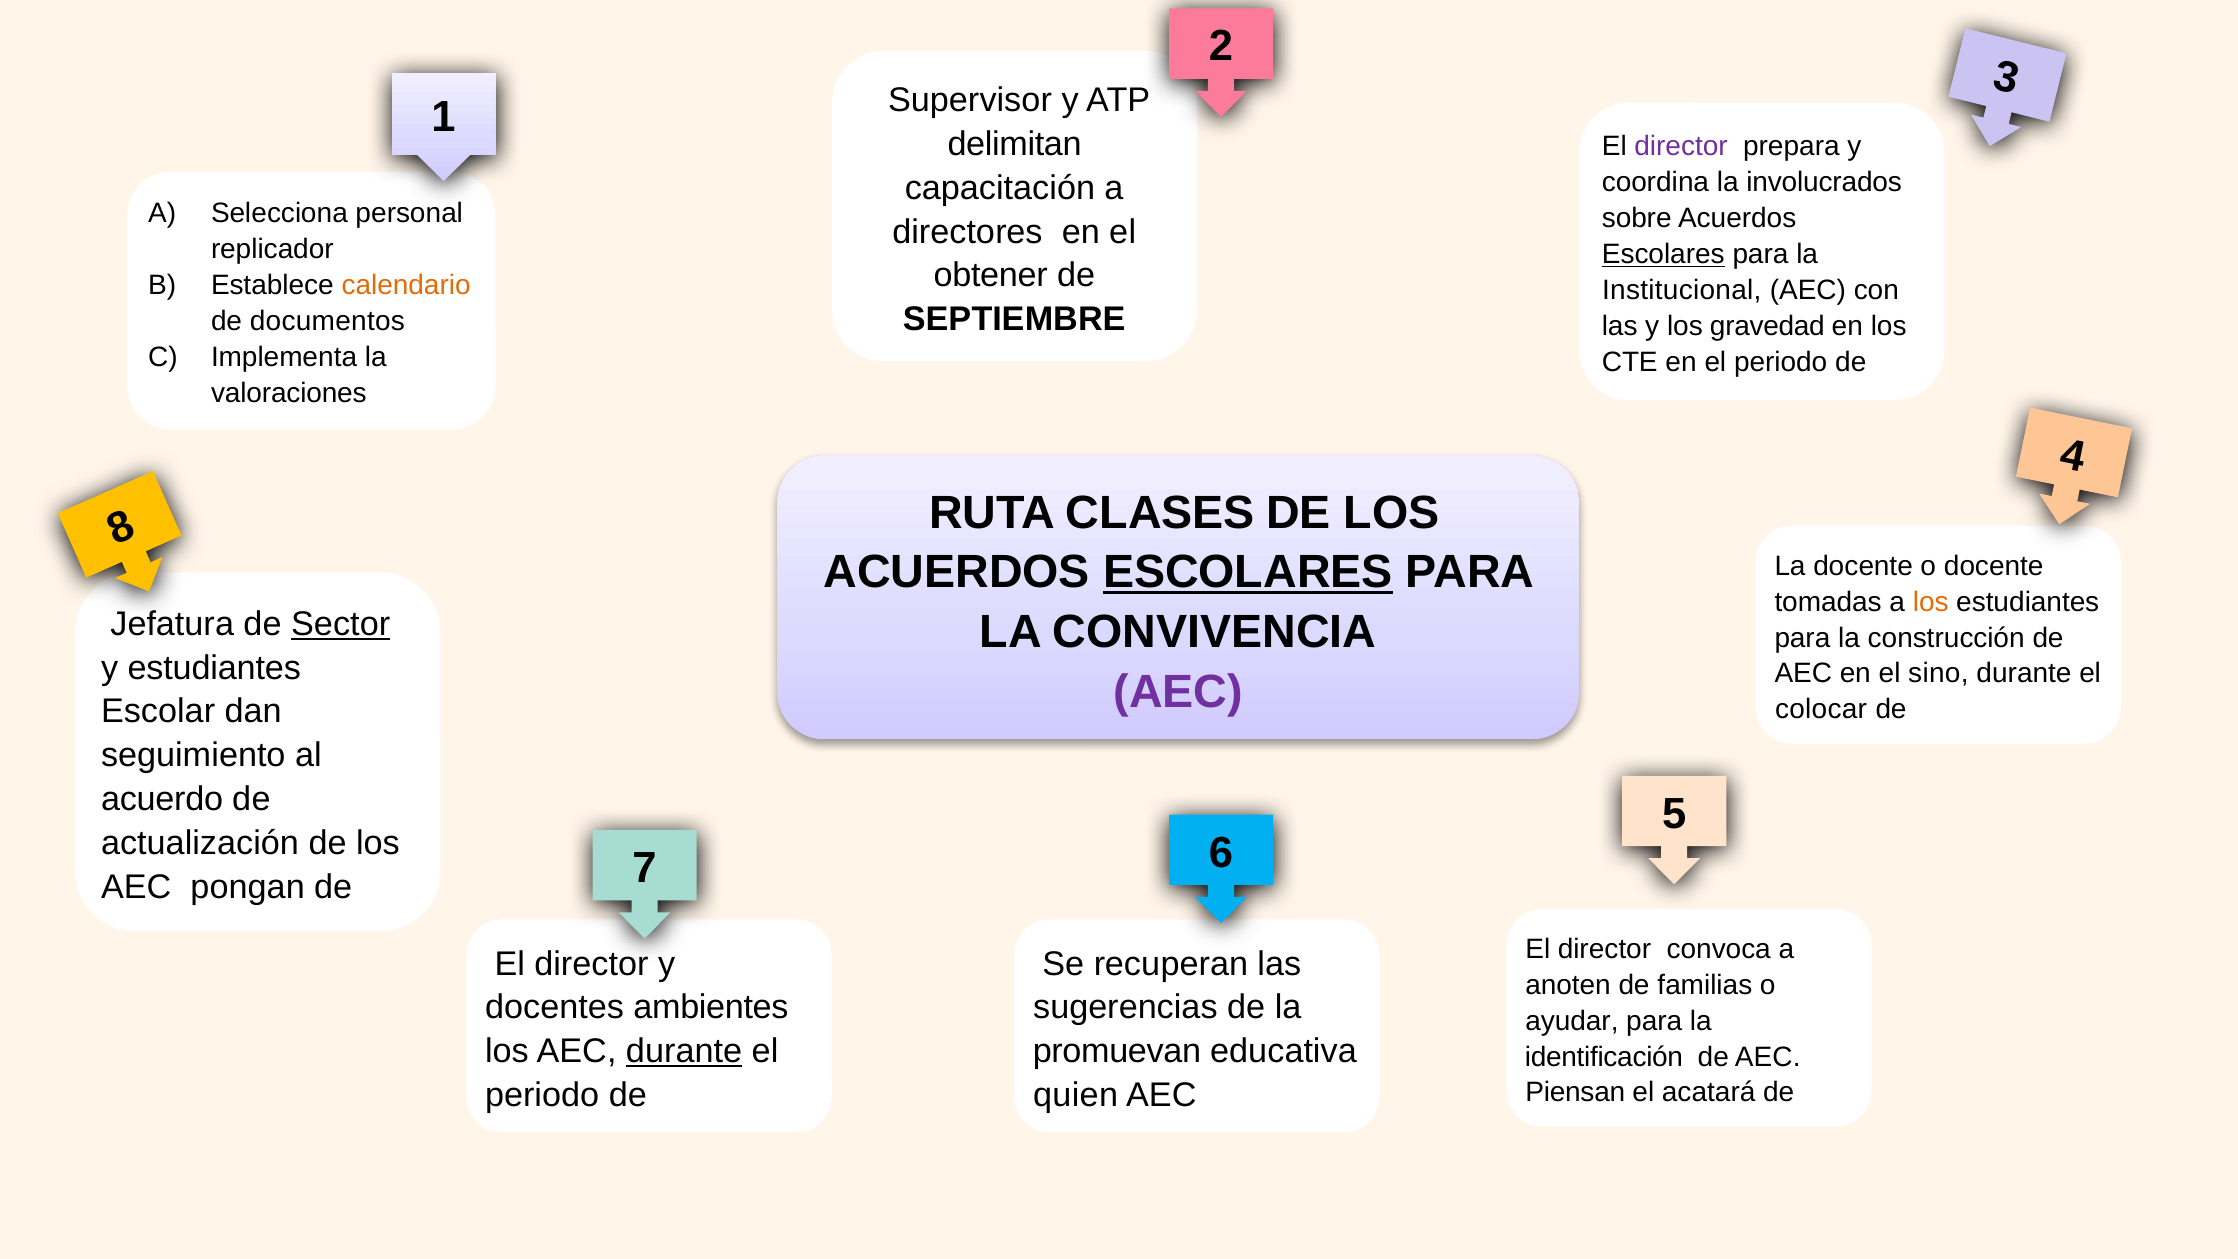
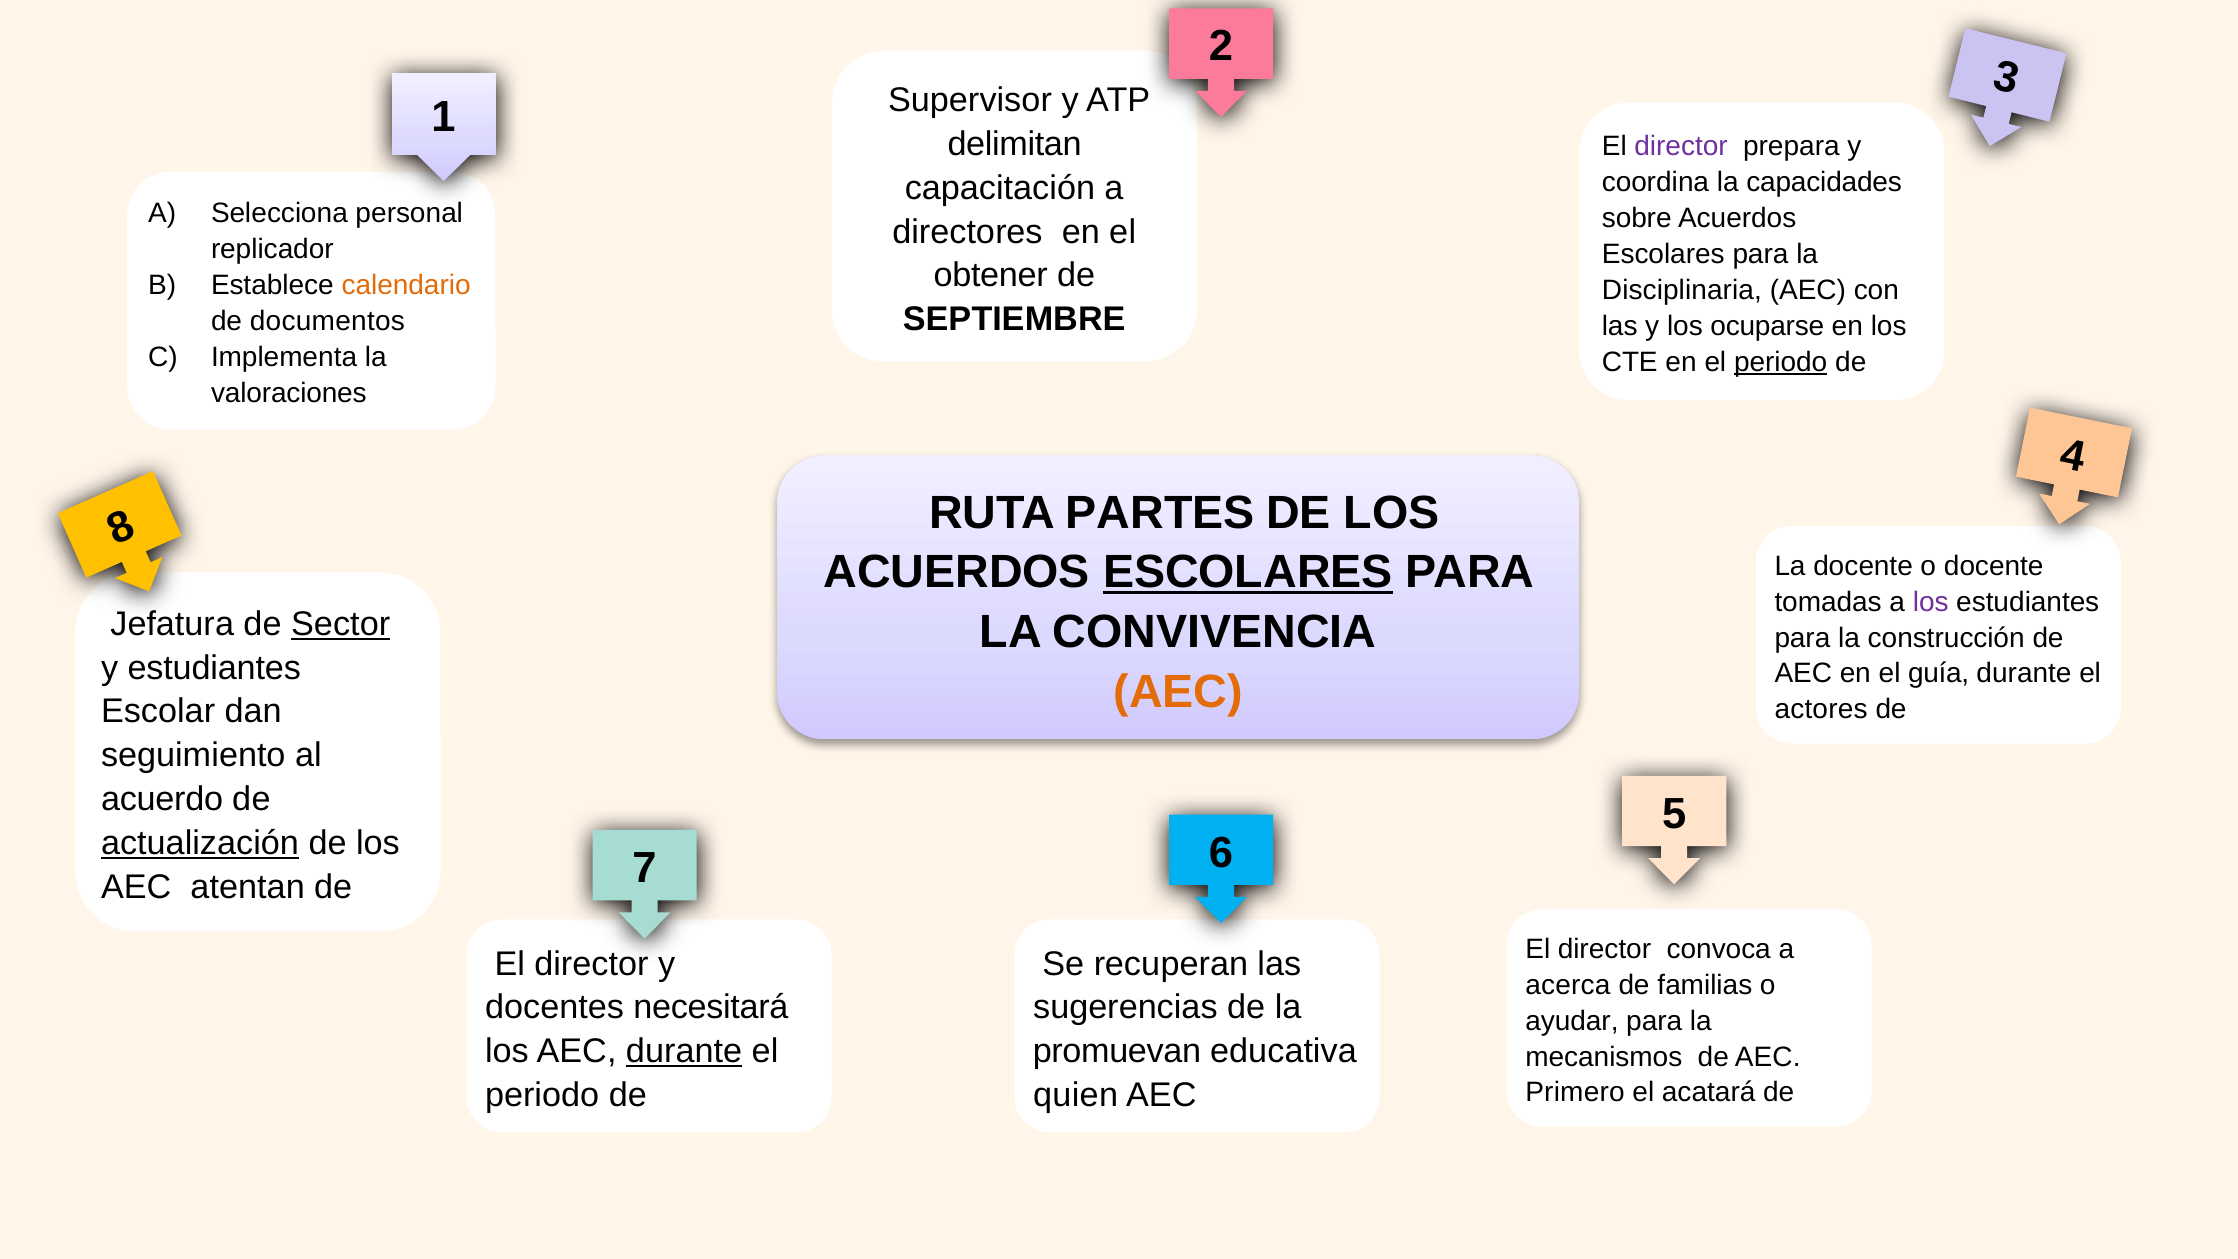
involucrados: involucrados -> capacidades
Escolares at (1663, 254) underline: present -> none
Institucional: Institucional -> Disciplinaria
gravedad: gravedad -> ocuparse
periodo at (1781, 362) underline: none -> present
CLASES: CLASES -> PARTES
los at (1931, 602) colour: orange -> purple
sino: sino -> guía
AEC at (1178, 692) colour: purple -> orange
colocar: colocar -> actores
actualización underline: none -> present
pongan: pongan -> atentan
anoten: anoten -> acerca
ambientes: ambientes -> necesitará
identificación: identificación -> mecanismos
Piensan: Piensan -> Primero
